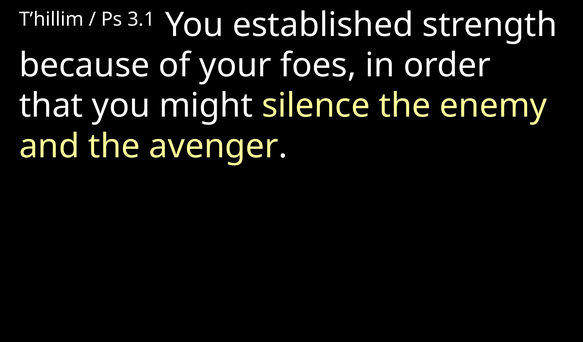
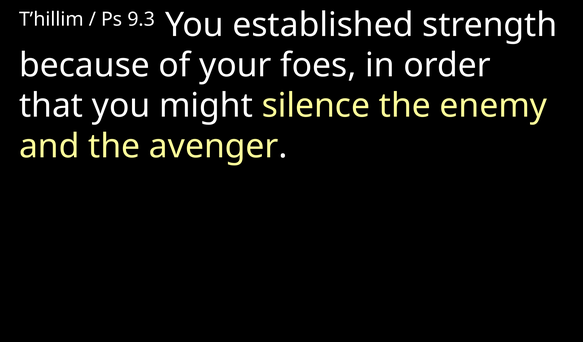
3.1: 3.1 -> 9.3
